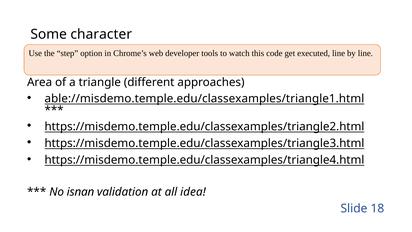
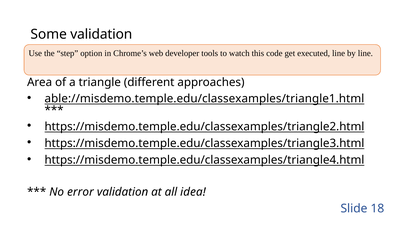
Some character: character -> validation
isnan: isnan -> error
